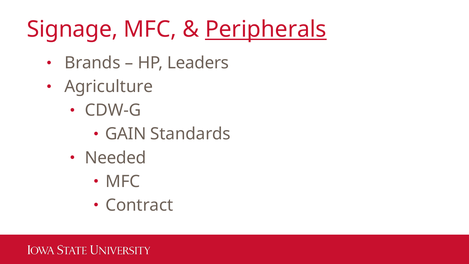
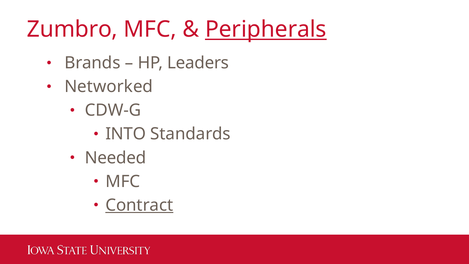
Signage: Signage -> Zumbro
Agriculture: Agriculture -> Networked
GAIN: GAIN -> INTO
Contract underline: none -> present
